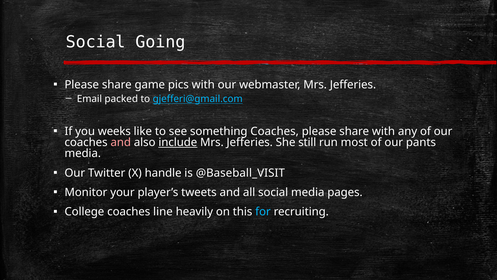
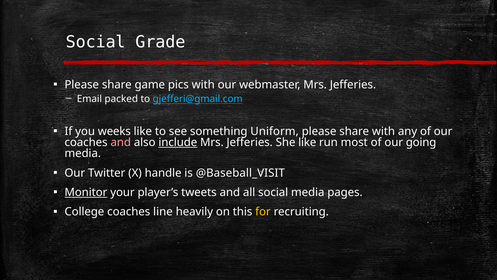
Going: Going -> Grade
something Coaches: Coaches -> Uniform
She still: still -> like
pants: pants -> going
Monitor underline: none -> present
for colour: light blue -> yellow
